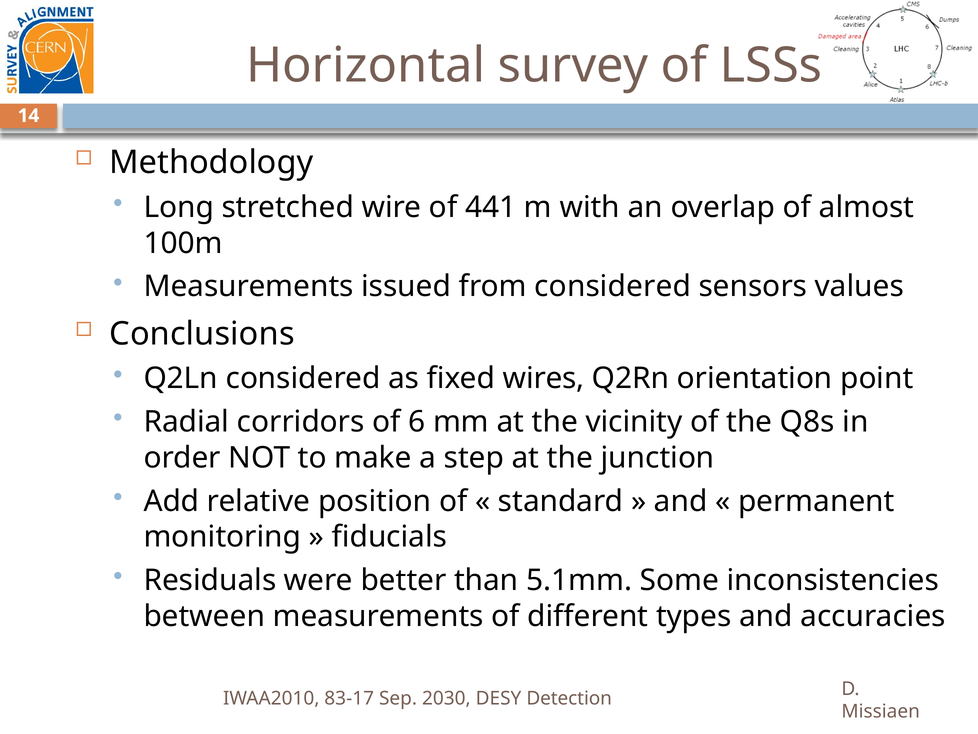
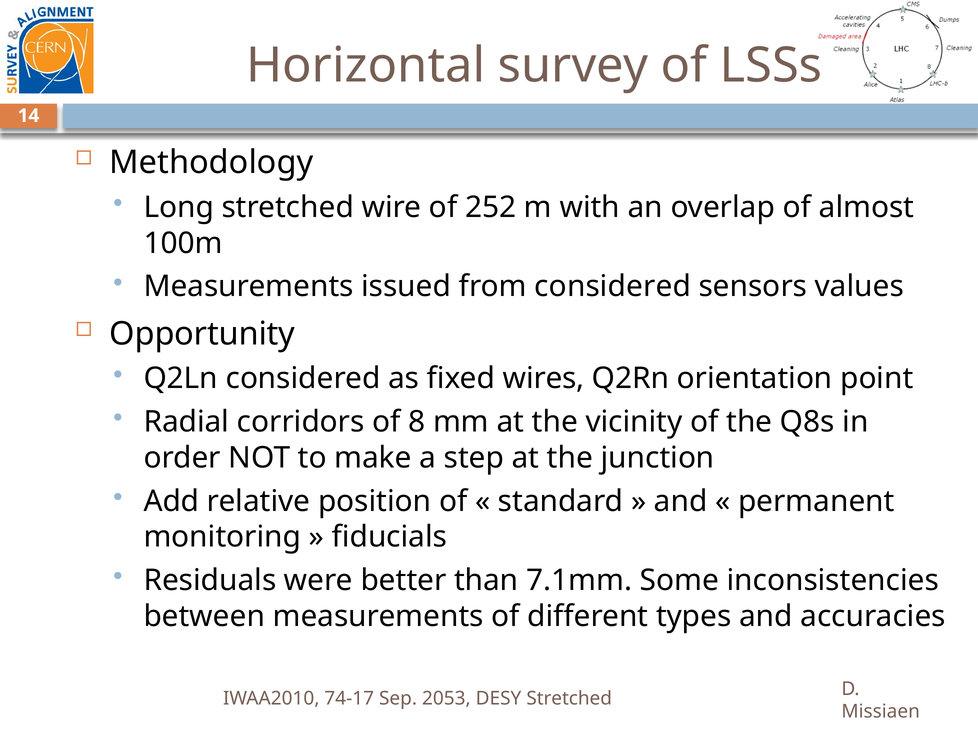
441: 441 -> 252
Conclusions: Conclusions -> Opportunity
6: 6 -> 8
5.1mm: 5.1mm -> 7.1mm
83-17: 83-17 -> 74-17
2030: 2030 -> 2053
DESY Detection: Detection -> Stretched
